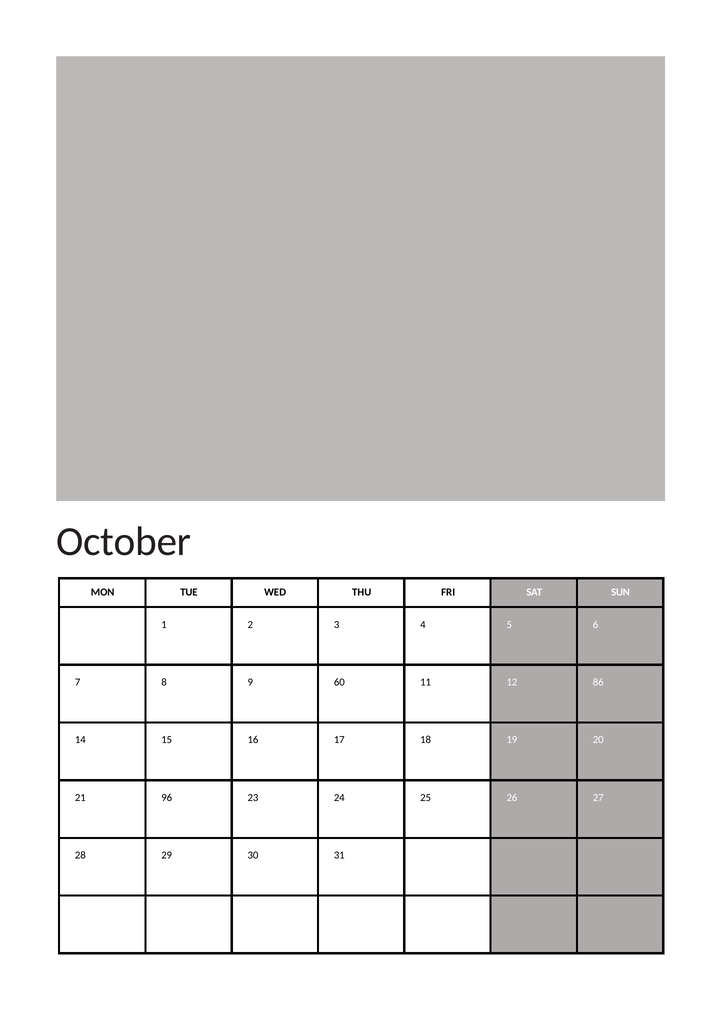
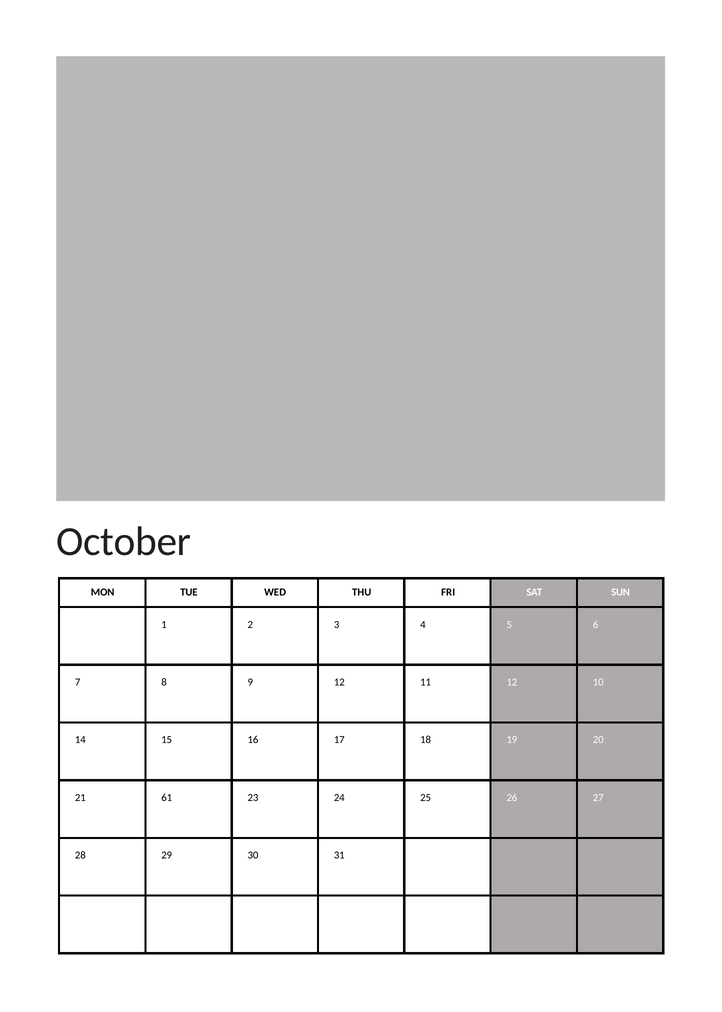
9 60: 60 -> 12
86: 86 -> 10
96: 96 -> 61
